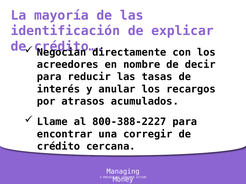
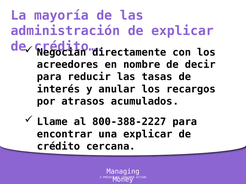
identificación: identificación -> administración
una corregir: corregir -> explicar
